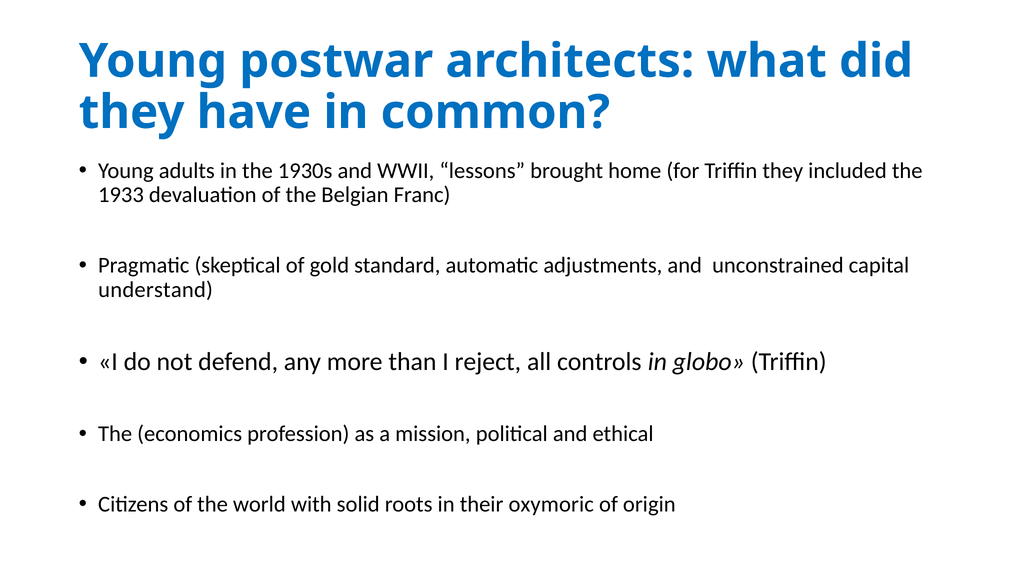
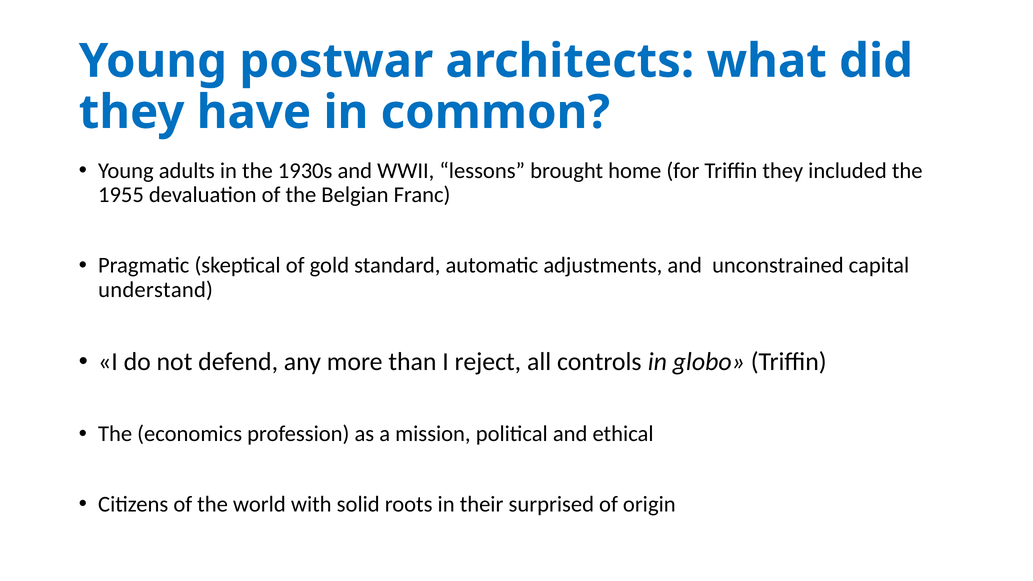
1933: 1933 -> 1955
oxymoric: oxymoric -> surprised
